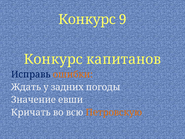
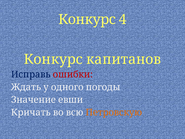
9: 9 -> 4
ошибки colour: orange -> red
задних: задних -> одного
